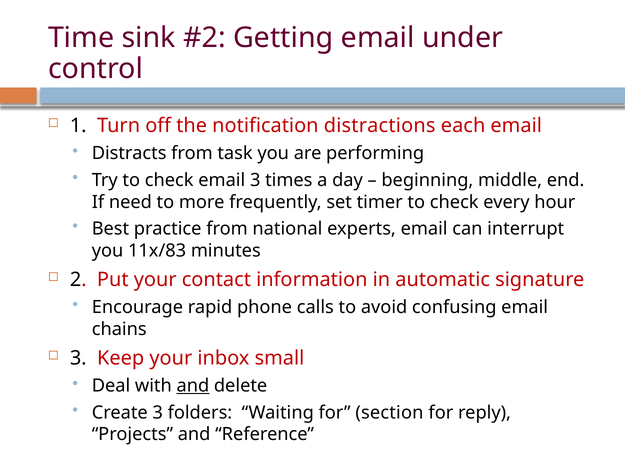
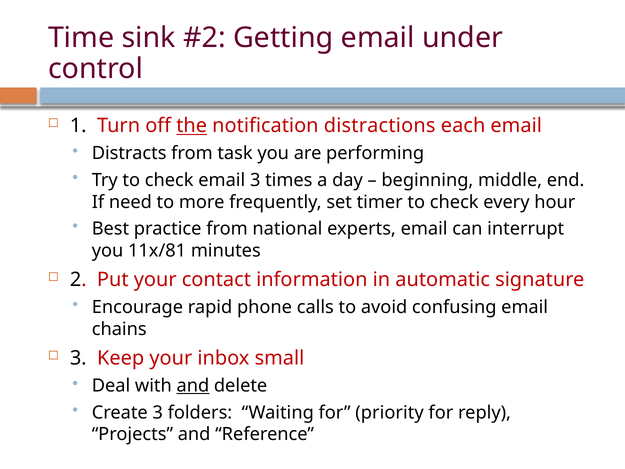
the underline: none -> present
11x/83: 11x/83 -> 11x/81
section: section -> priority
